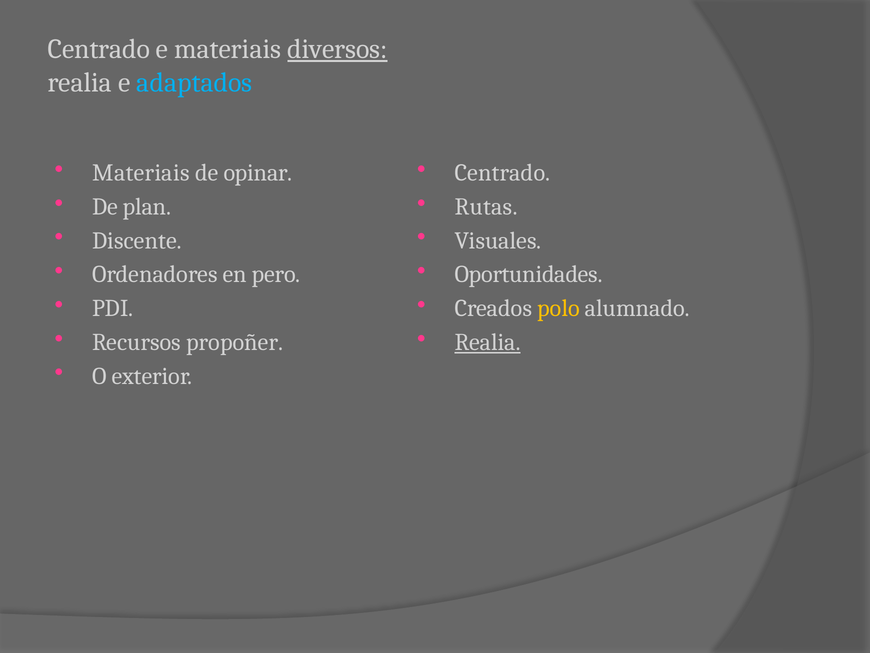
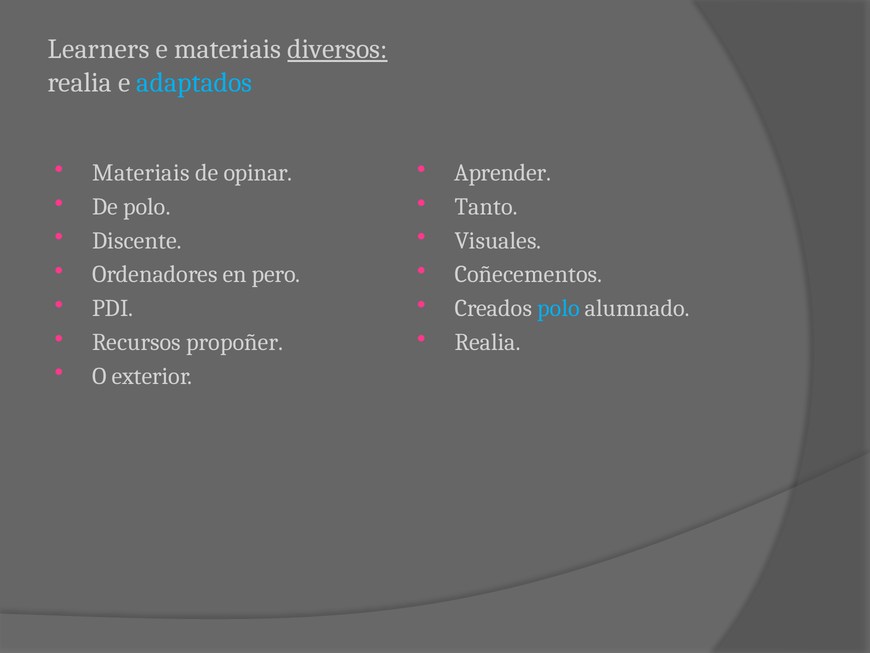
Centrado at (99, 49): Centrado -> Learners
Centrado at (503, 173): Centrado -> Aprender
De plan: plan -> polo
Rutas: Rutas -> Tanto
Oportunidades: Oportunidades -> Coñecementos
polo at (558, 308) colour: yellow -> light blue
Realia at (488, 342) underline: present -> none
